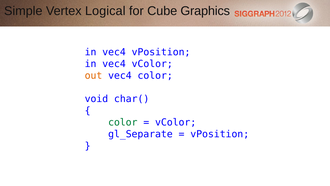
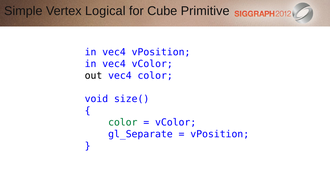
Graphics: Graphics -> Primitive
out colour: orange -> black
char(: char( -> size(
